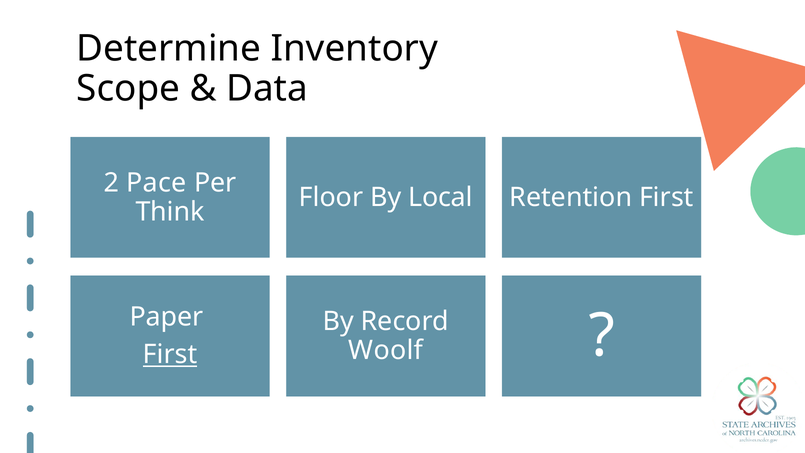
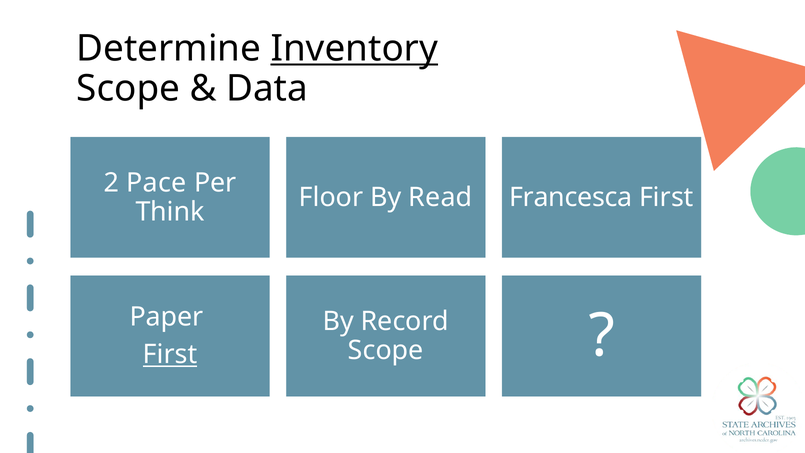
Inventory underline: none -> present
Local: Local -> Read
Retention: Retention -> Francesca
Woolf at (386, 350): Woolf -> Scope
